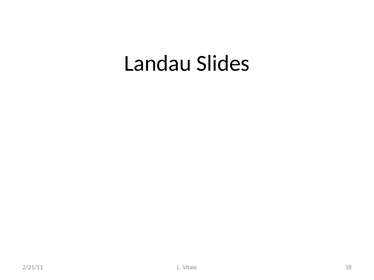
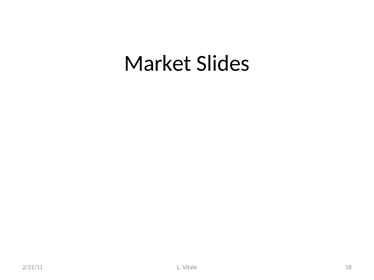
Landau: Landau -> Market
